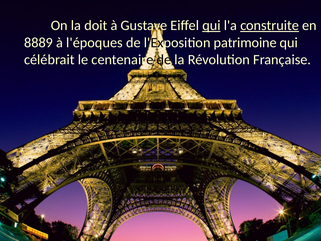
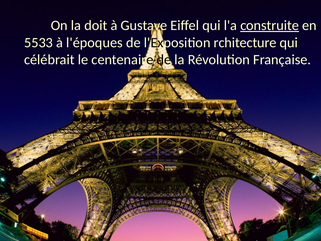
qui at (211, 25) underline: present -> none
8889: 8889 -> 5533
patrimoine: patrimoine -> rchitecture
